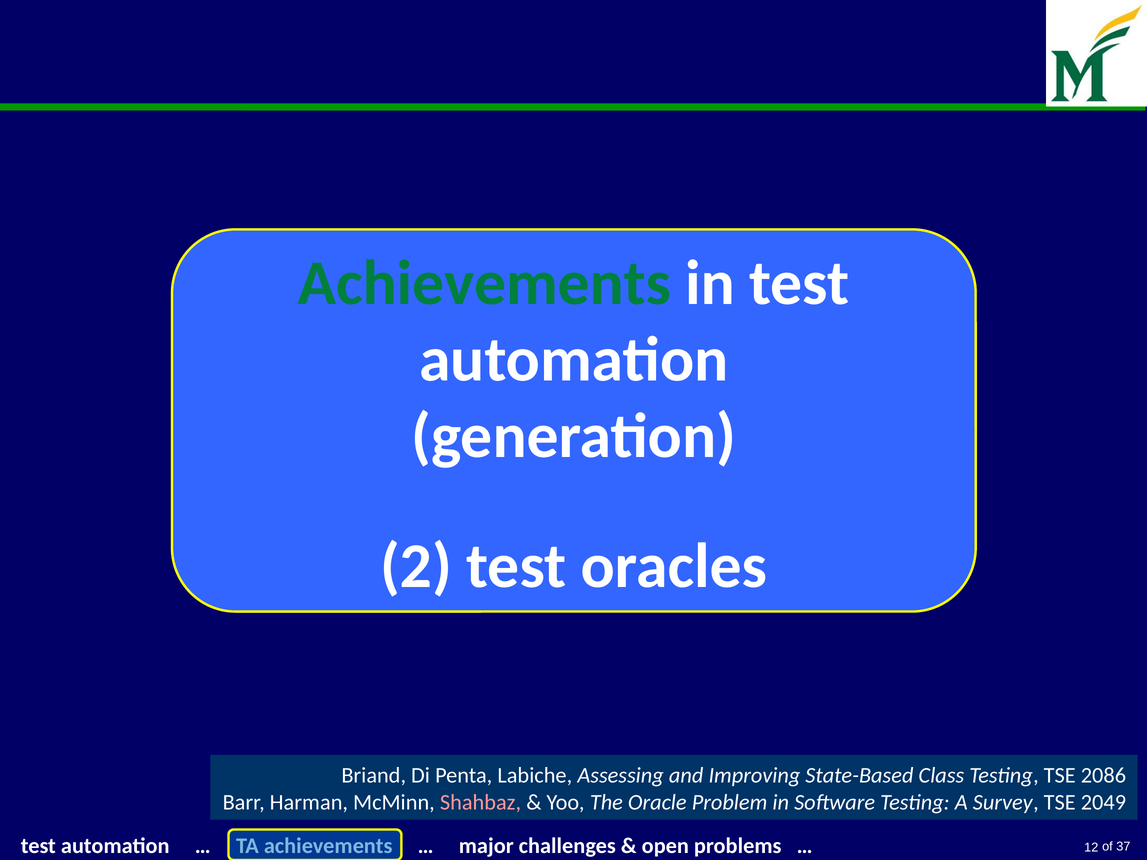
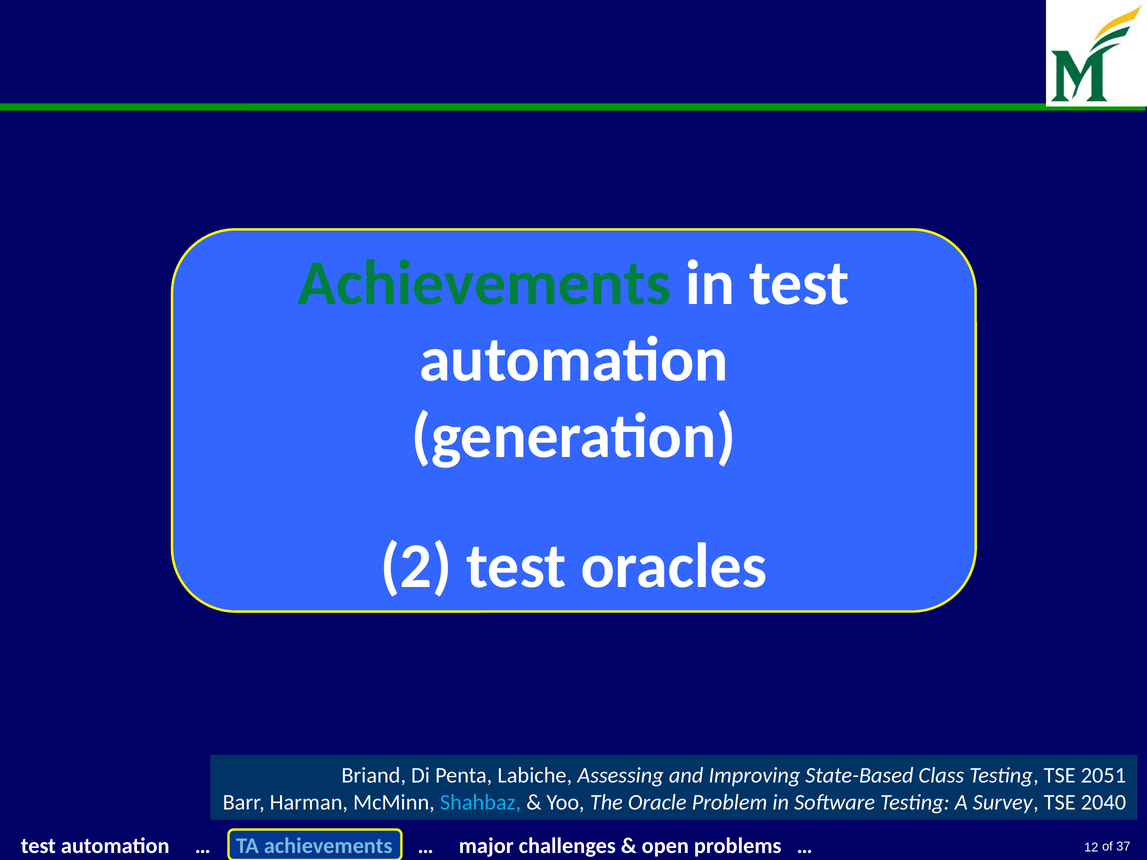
2086: 2086 -> 2051
Shahbaz colour: pink -> light blue
2049: 2049 -> 2040
